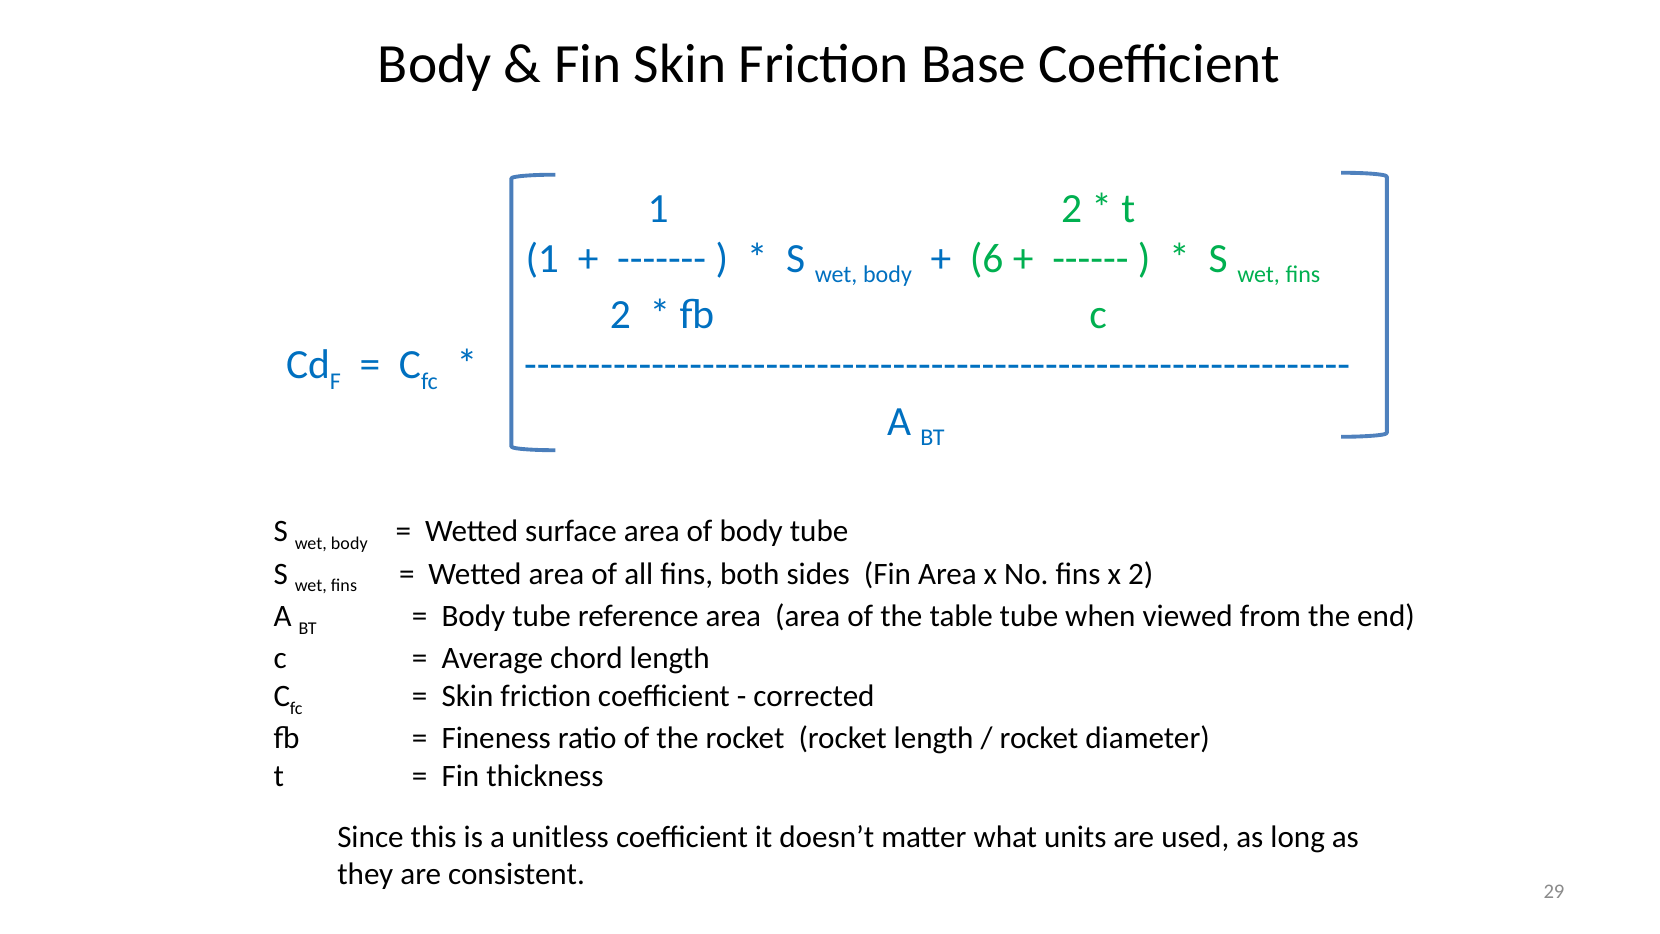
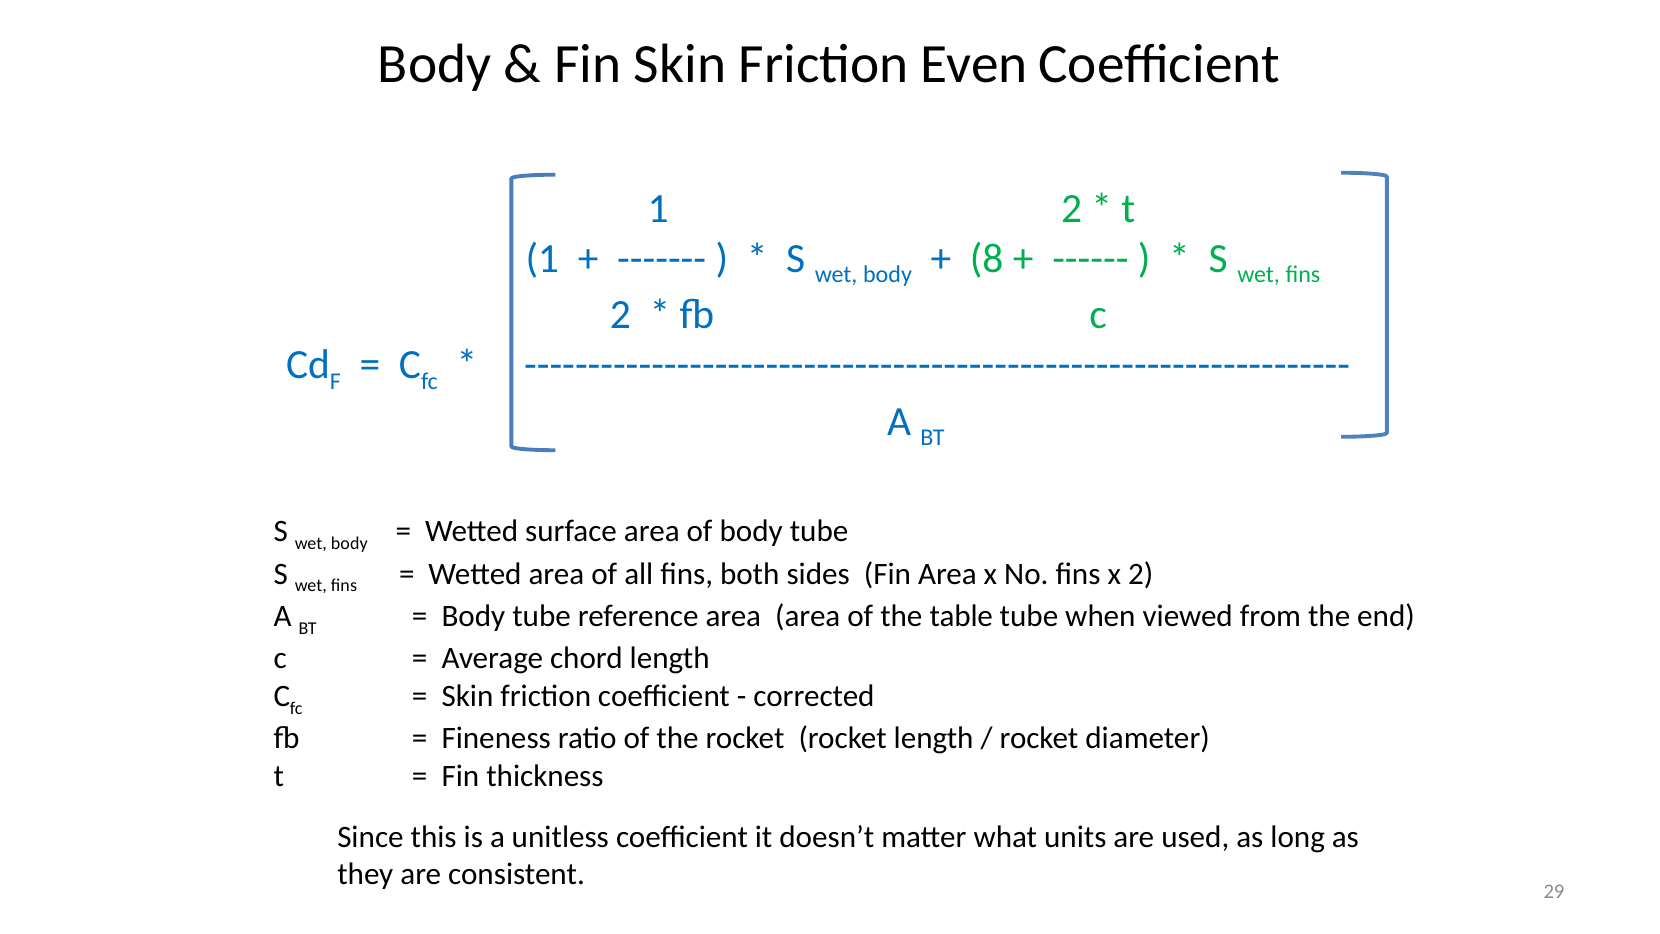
Base: Base -> Even
6: 6 -> 8
